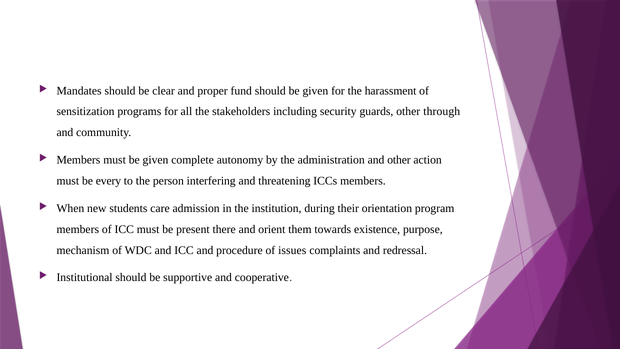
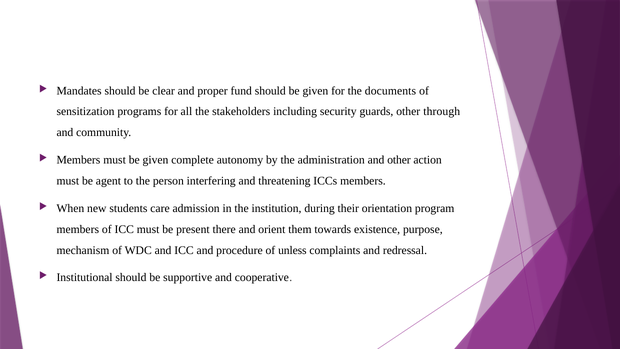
harassment: harassment -> documents
every: every -> agent
issues: issues -> unless
